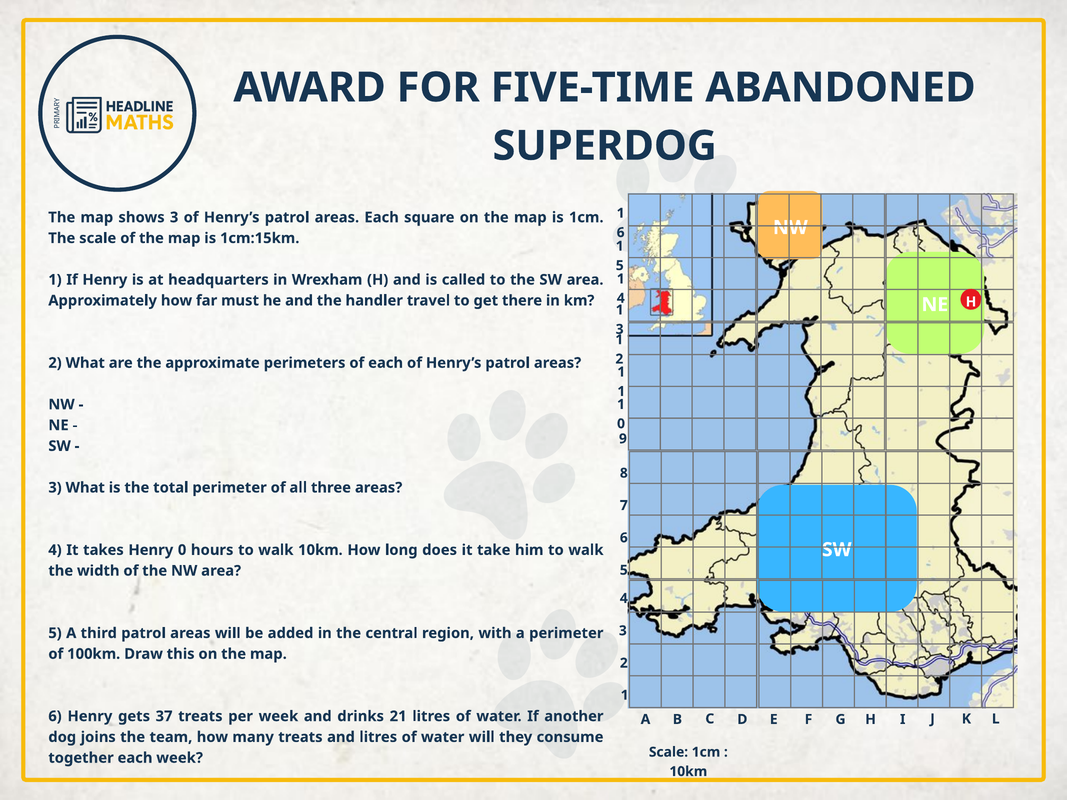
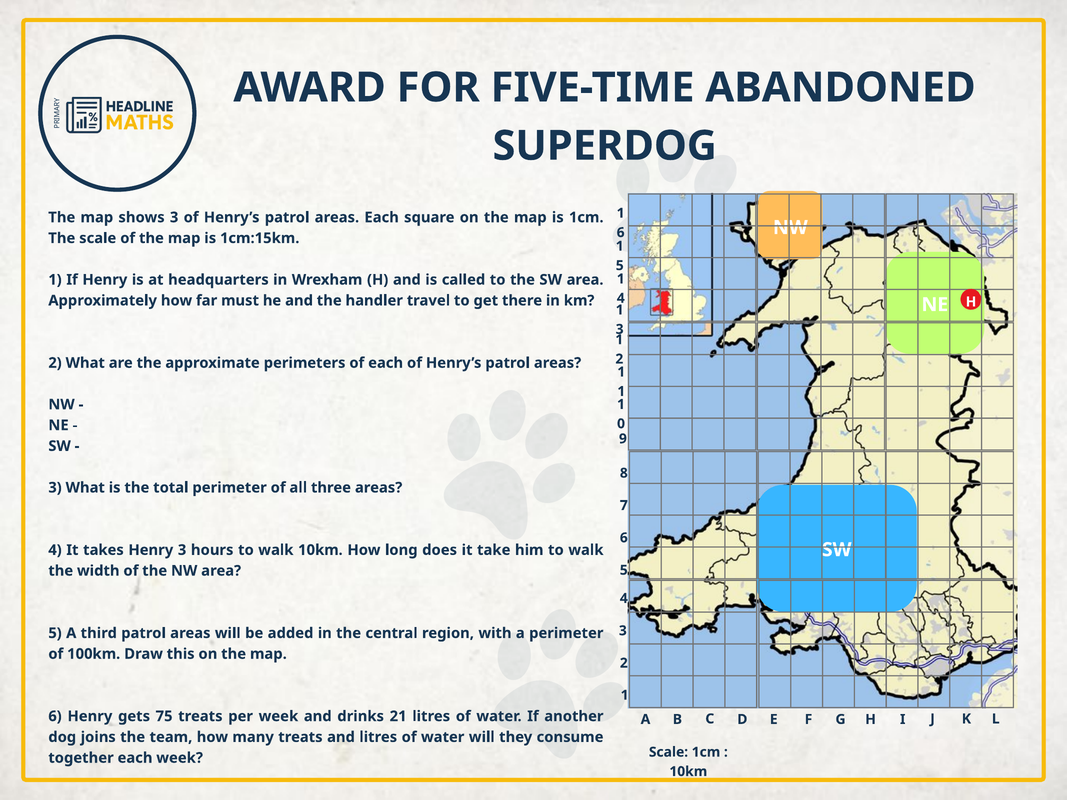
Henry 0: 0 -> 3
37: 37 -> 75
